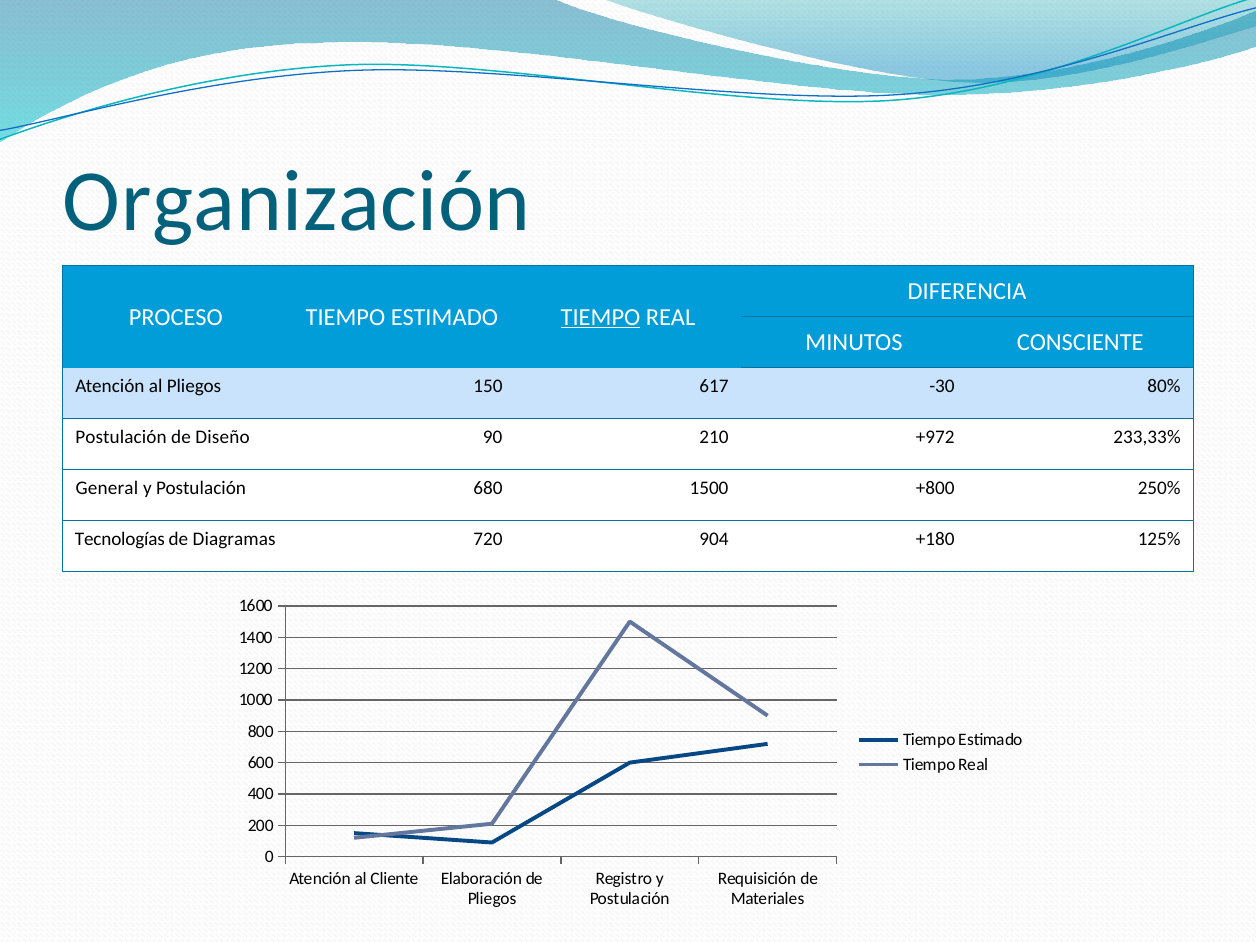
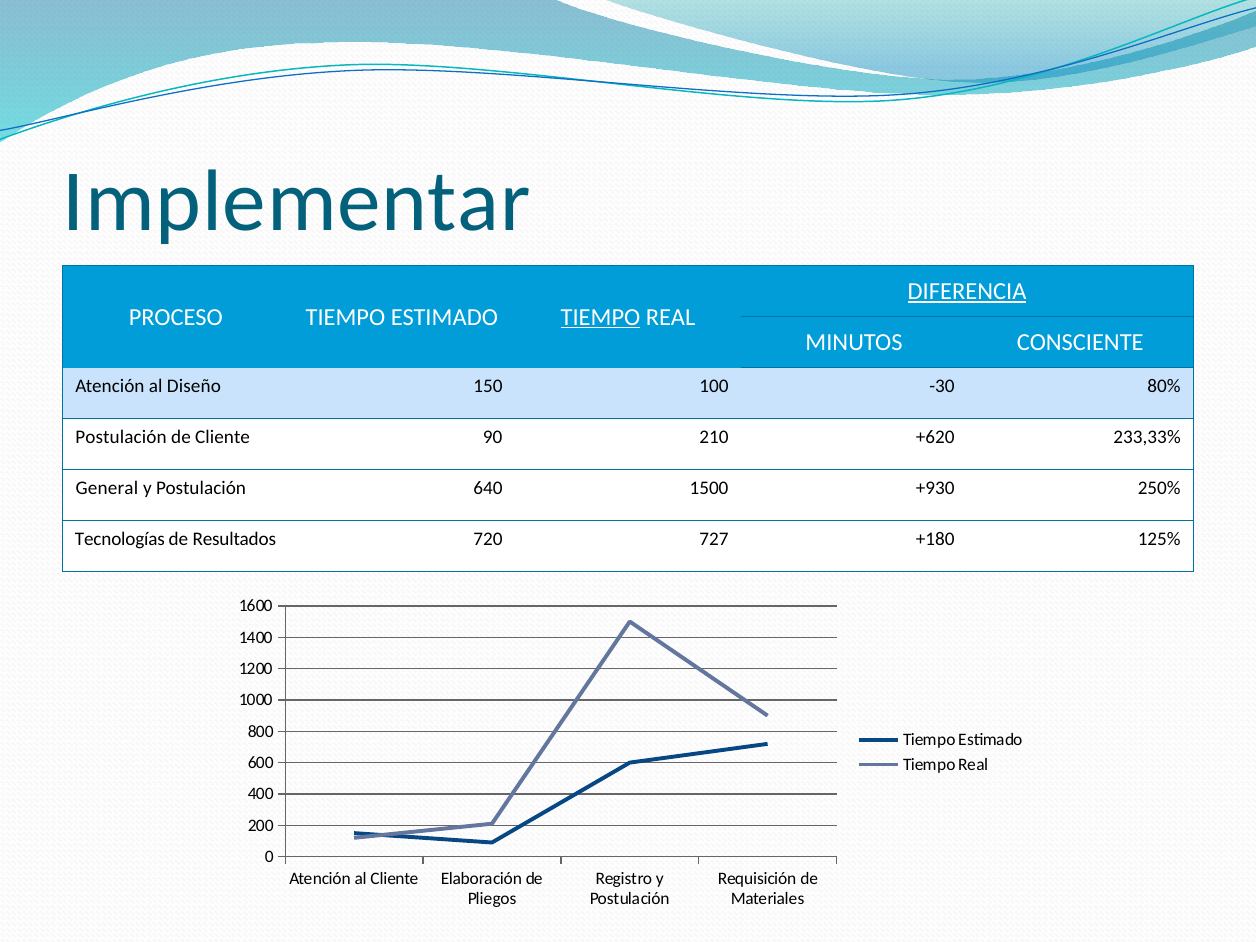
Organización: Organización -> Implementar
DIFERENCIA underline: none -> present
al Pliegos: Pliegos -> Diseño
617: 617 -> 100
de Diseño: Diseño -> Cliente
+972: +972 -> +620
680: 680 -> 640
+800: +800 -> +930
Diagramas: Diagramas -> Resultados
904: 904 -> 727
